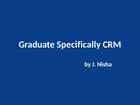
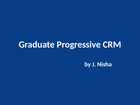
Specifically: Specifically -> Progressive
